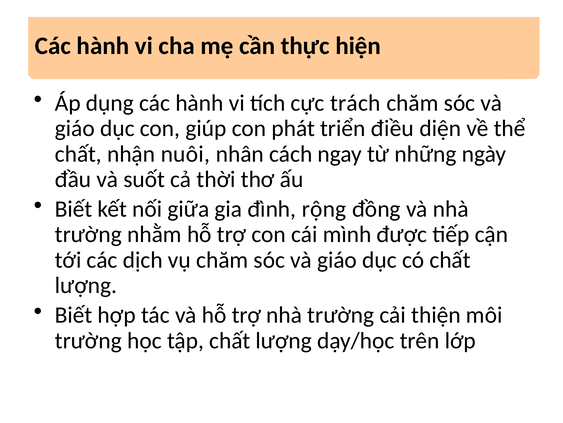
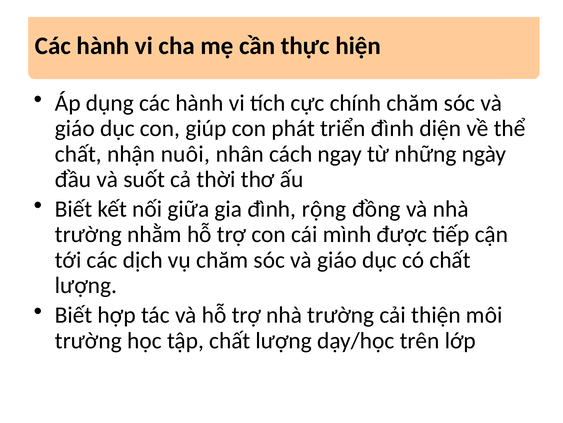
trách: trách -> chính
triển điều: điều -> đình
